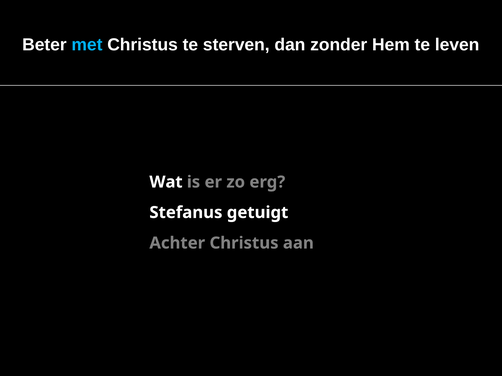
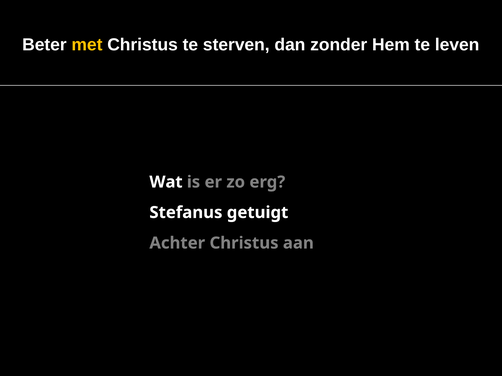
met colour: light blue -> yellow
